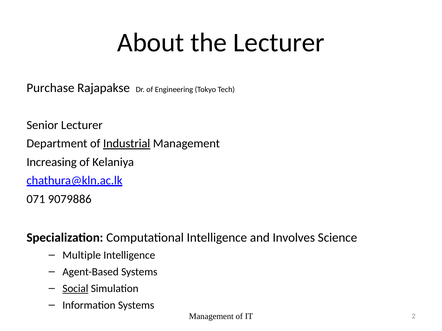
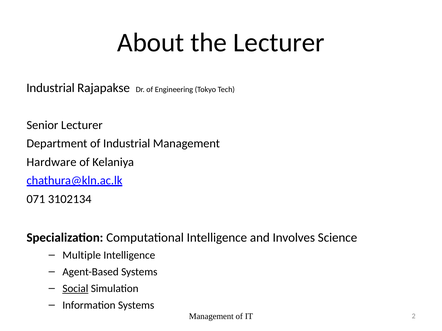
Purchase at (50, 88): Purchase -> Industrial
Industrial at (127, 144) underline: present -> none
Increasing: Increasing -> Hardware
9079886: 9079886 -> 3102134
